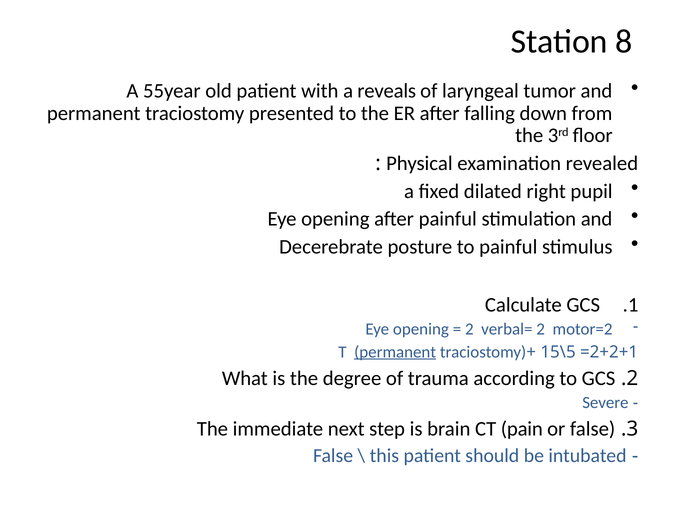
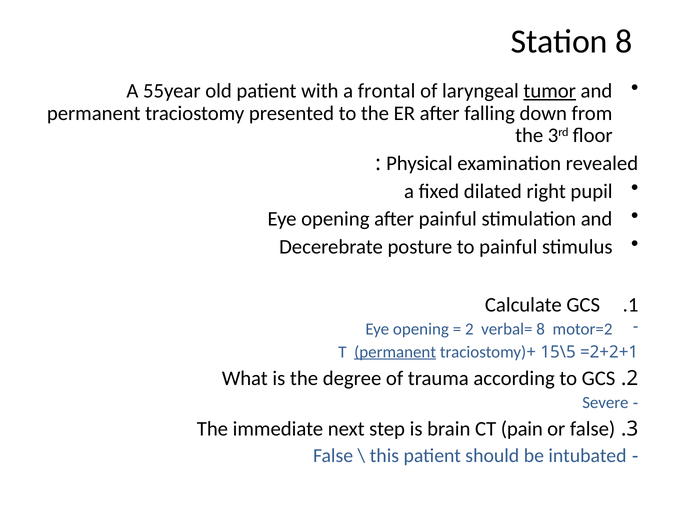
reveals: reveals -> frontal
tumor underline: none -> present
verbal= 2: 2 -> 8
